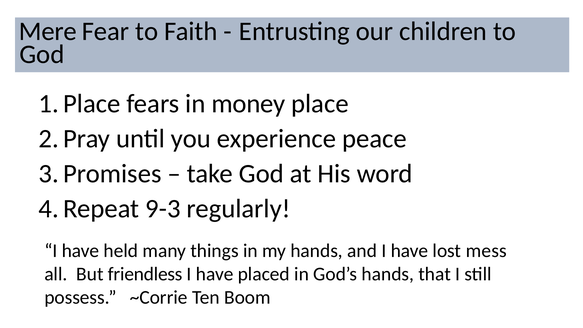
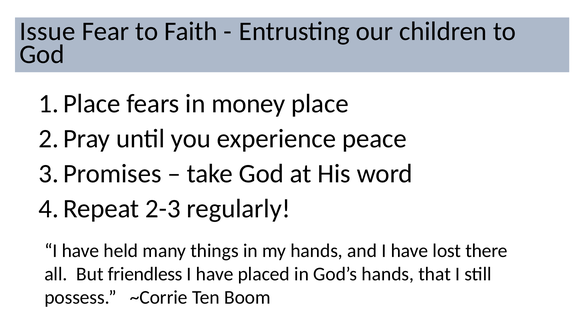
Mere: Mere -> Issue
9-3: 9-3 -> 2-3
mess: mess -> there
